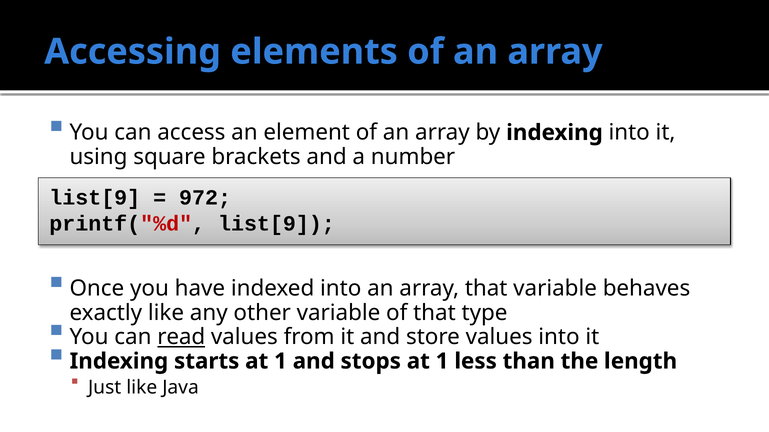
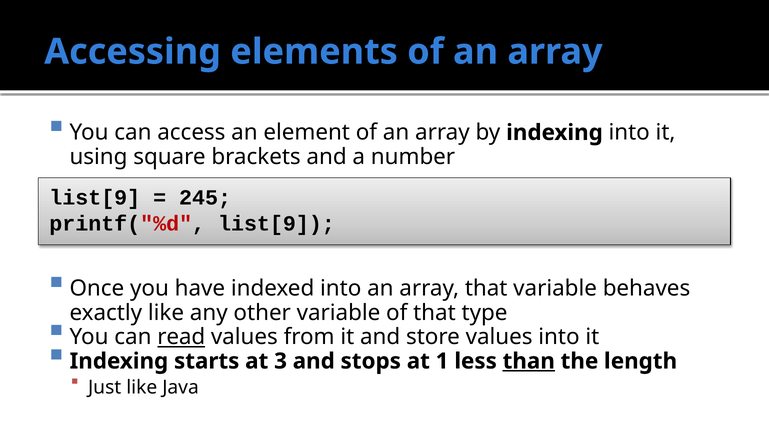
972: 972 -> 245
starts at 1: 1 -> 3
than underline: none -> present
